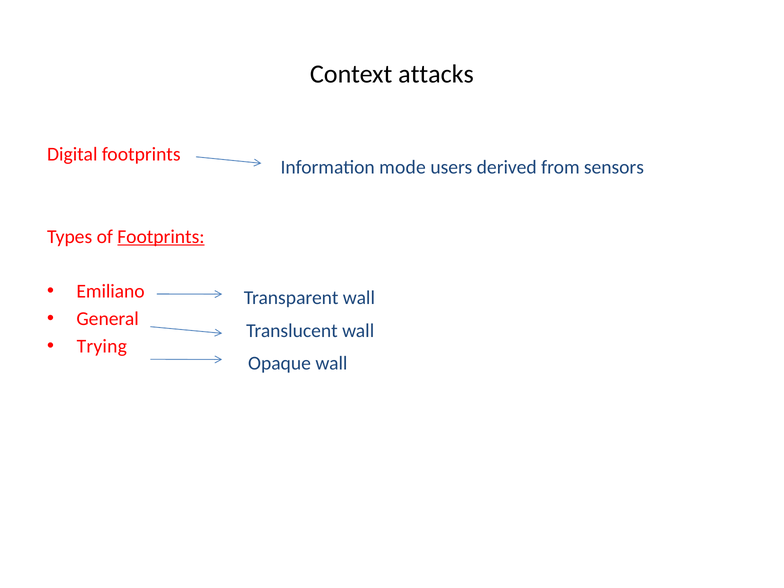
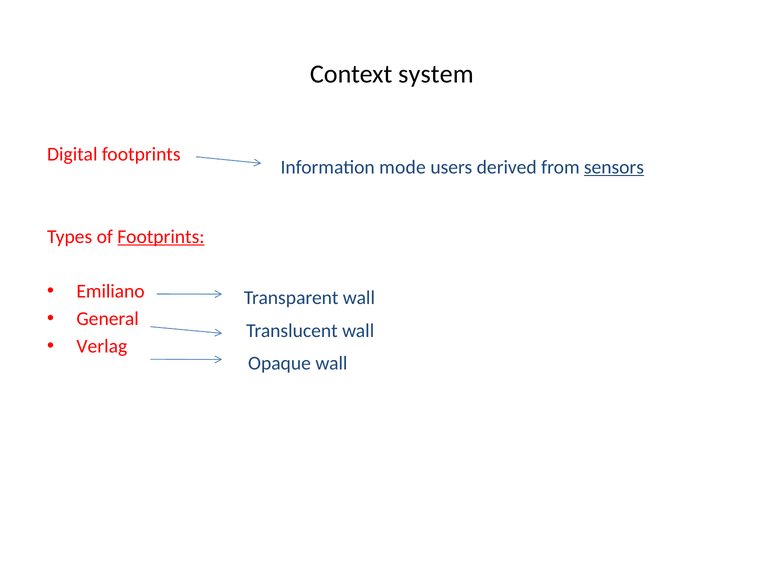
attacks: attacks -> system
sensors underline: none -> present
Trying: Trying -> Verlag
